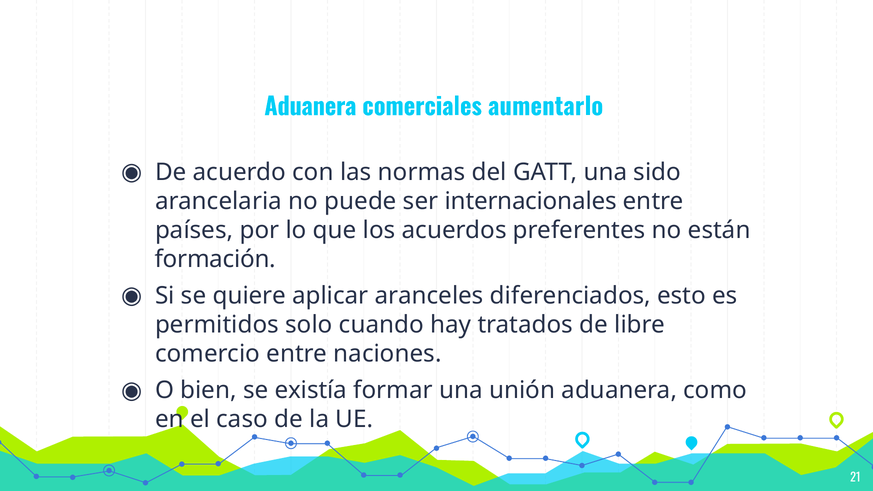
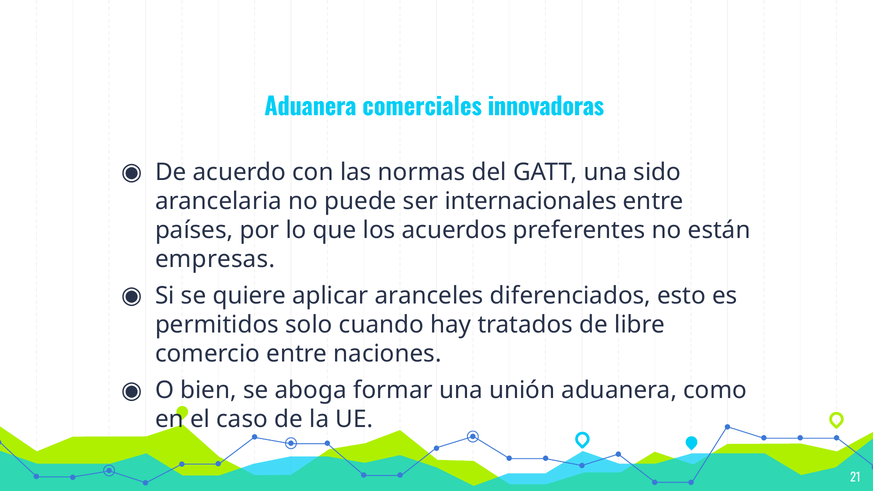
aumentarlo: aumentarlo -> innovadoras
formación: formación -> empresas
existía: existía -> aboga
